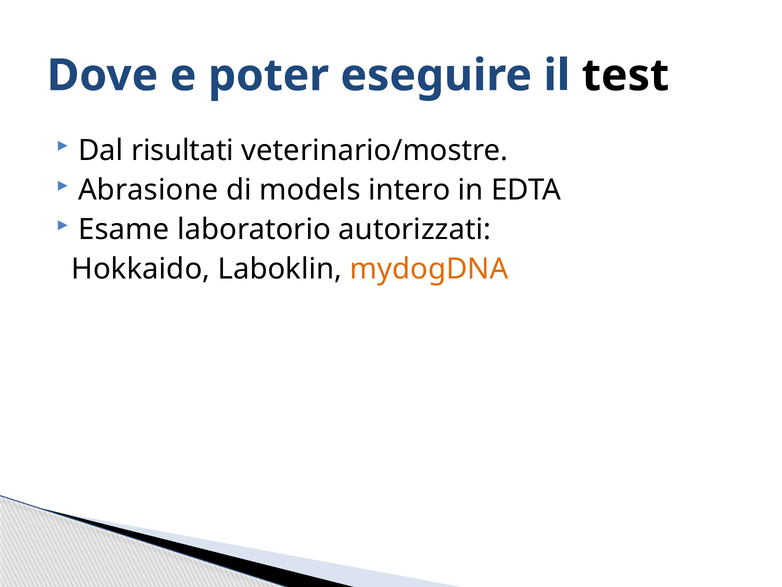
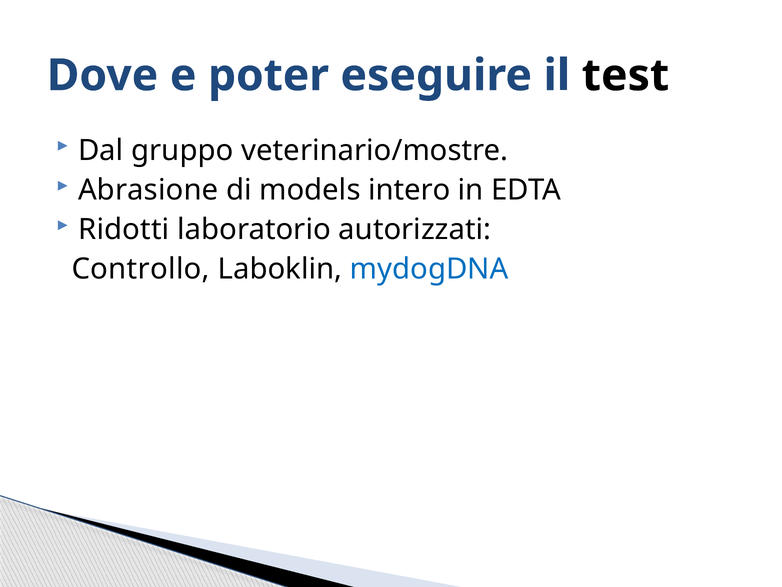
risultati: risultati -> gruppo
Esame: Esame -> Ridotti
Hokkaido: Hokkaido -> Controllo
mydogDNA colour: orange -> blue
